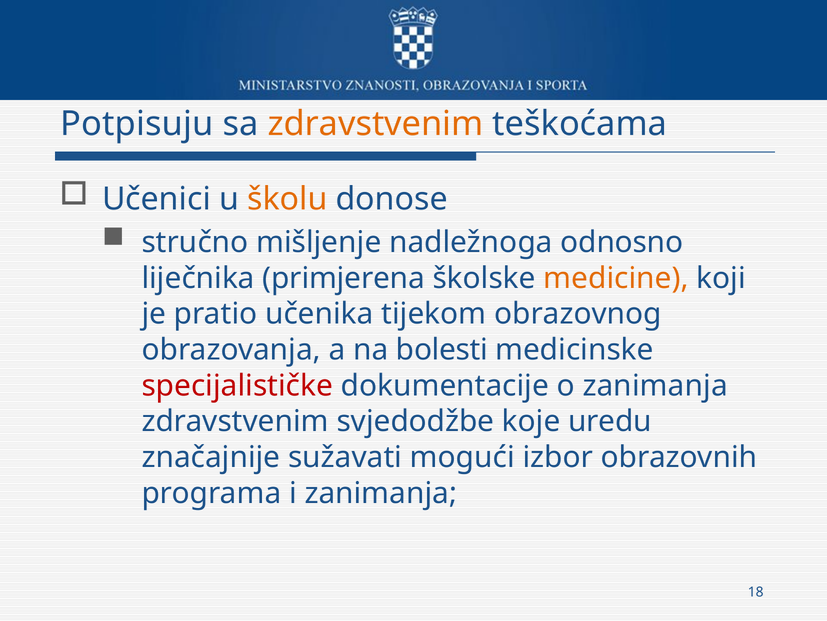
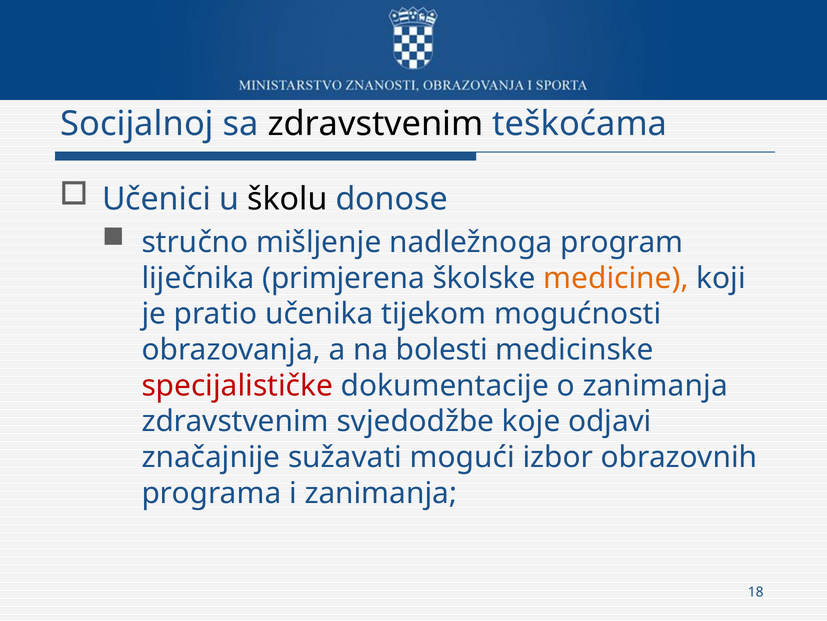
Potpisuju: Potpisuju -> Socijalnoj
zdravstvenim at (375, 124) colour: orange -> black
školu colour: orange -> black
odnosno: odnosno -> program
obrazovnog: obrazovnog -> mogućnosti
uredu: uredu -> odjavi
